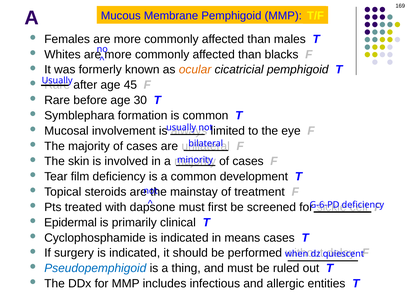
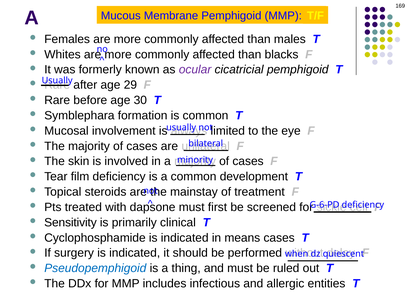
ocular colour: orange -> purple
45: 45 -> 29
Epidermal: Epidermal -> Sensitivity
